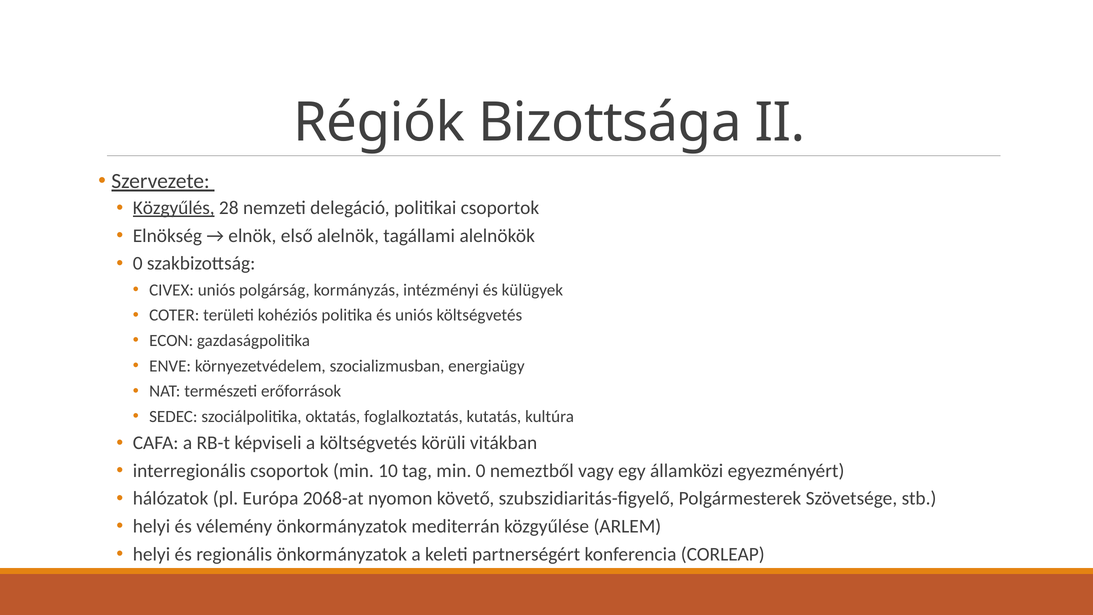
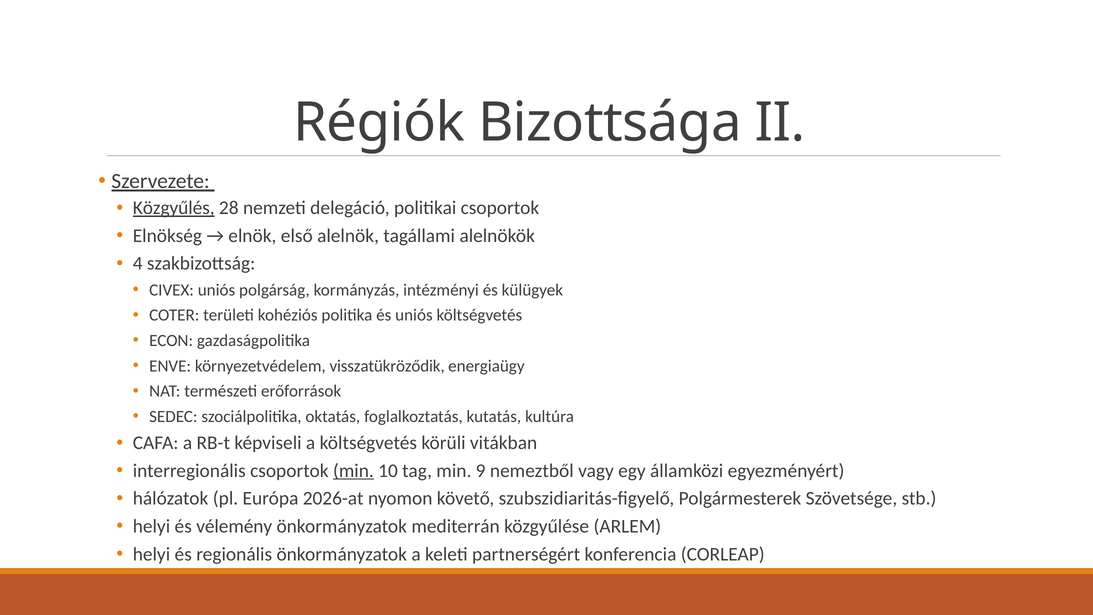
0 at (138, 263): 0 -> 4
szocializmusban: szocializmusban -> visszatükröződik
min at (353, 471) underline: none -> present
min 0: 0 -> 9
2068-at: 2068-at -> 2026-at
